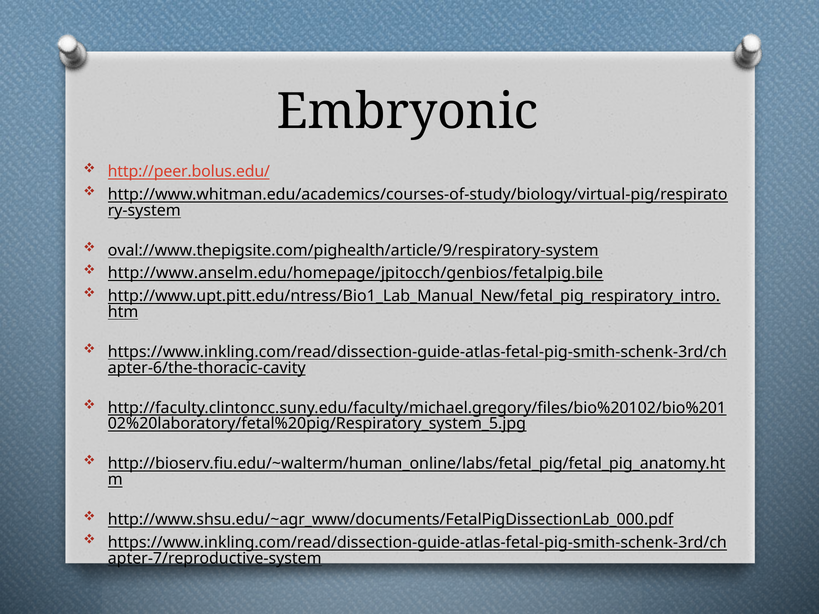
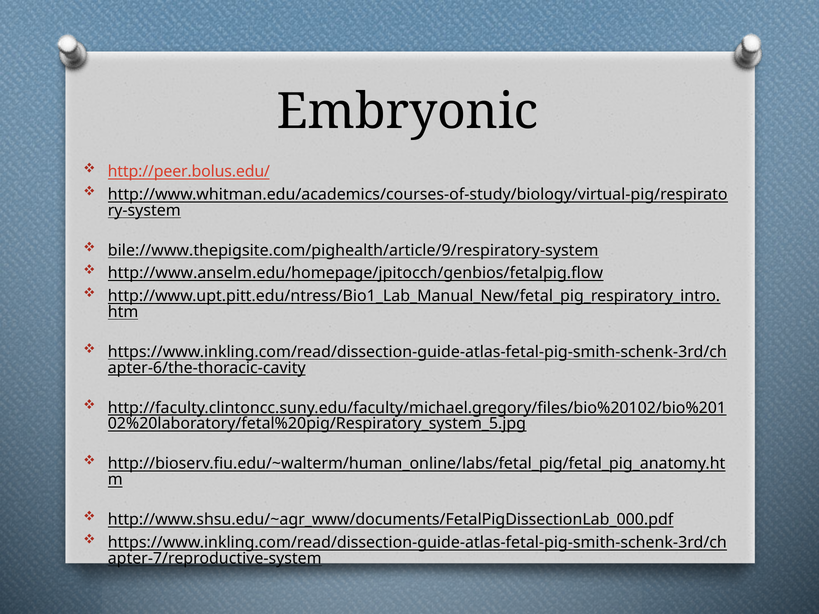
oval://www.thepigsite.com/pighealth/article/9/respiratory-system: oval://www.thepigsite.com/pighealth/article/9/respiratory-system -> bile://www.thepigsite.com/pighealth/article/9/respiratory-system
http://www.anselm.edu/homepage/jpitocch/genbios/fetalpig.bile: http://www.anselm.edu/homepage/jpitocch/genbios/fetalpig.bile -> http://www.anselm.edu/homepage/jpitocch/genbios/fetalpig.flow
